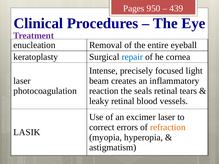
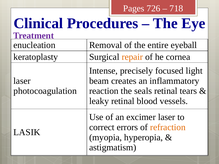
950: 950 -> 726
439: 439 -> 718
repair colour: blue -> orange
